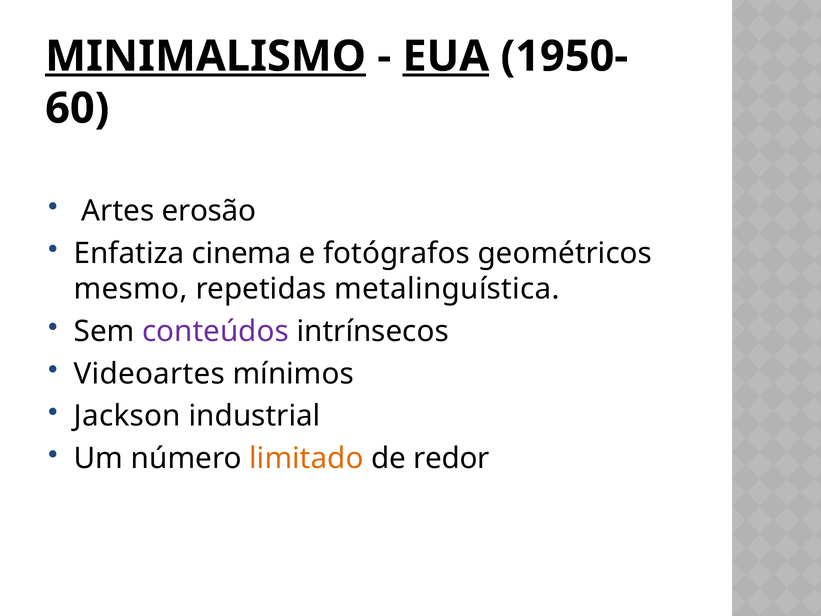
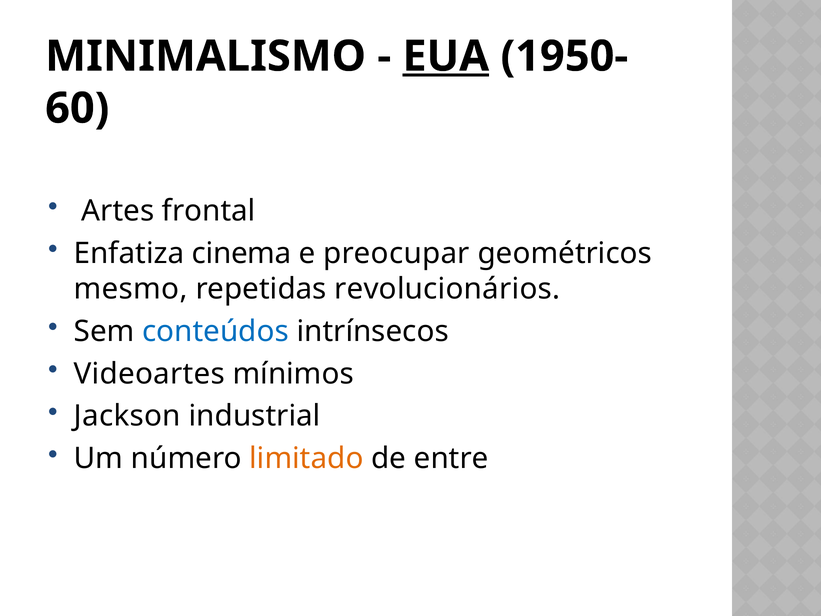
MINIMALISMO underline: present -> none
erosão: erosão -> frontal
fotógrafos: fotógrafos -> preocupar
metalinguística: metalinguística -> revolucionários
conteúdos colour: purple -> blue
redor: redor -> entre
